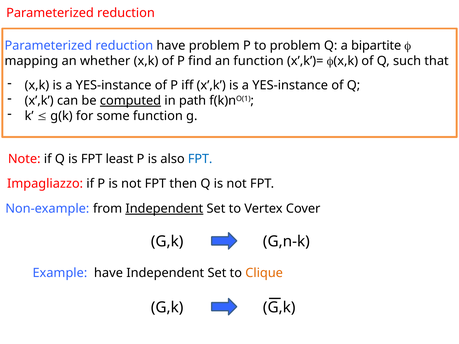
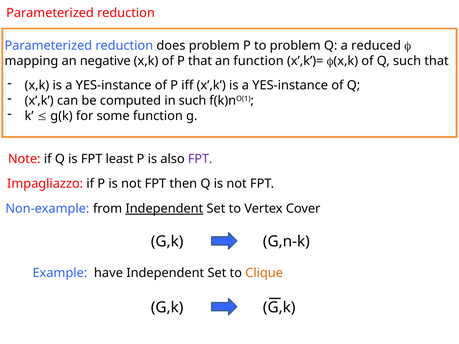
reduction have: have -> does
bipartite: bipartite -> reduced
whether: whether -> negative
P find: find -> that
computed underline: present -> none
in path: path -> such
FPT at (200, 159) colour: blue -> purple
